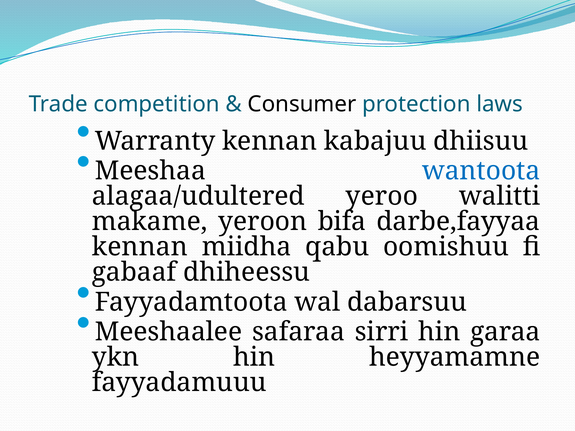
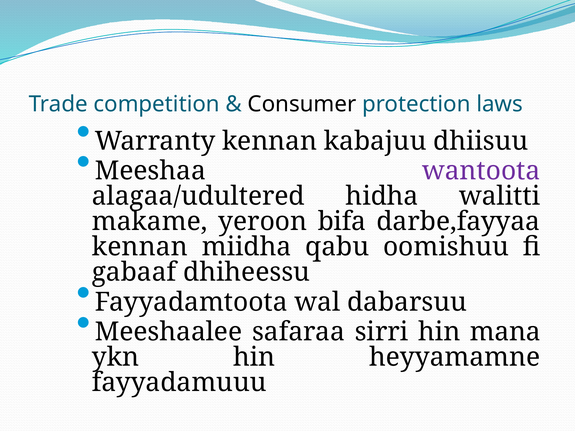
wantoota colour: blue -> purple
yeroo: yeroo -> hidha
garaa: garaa -> mana
